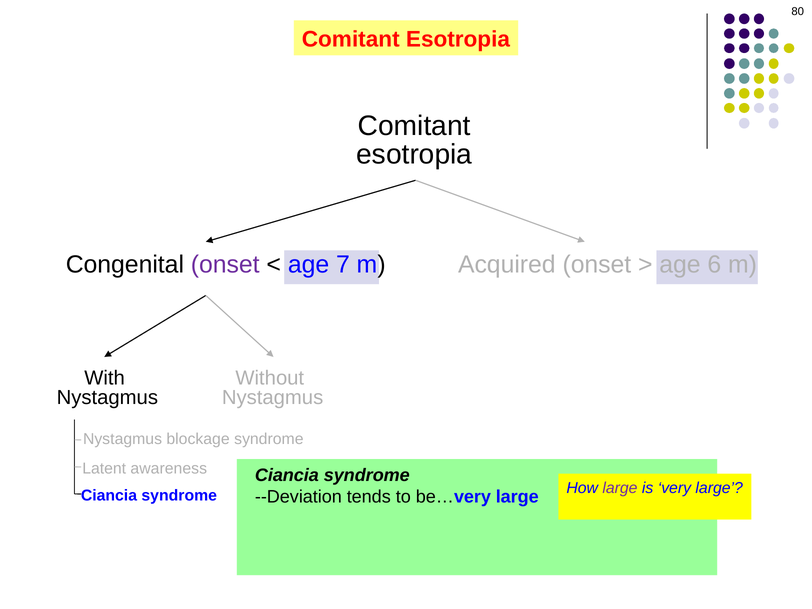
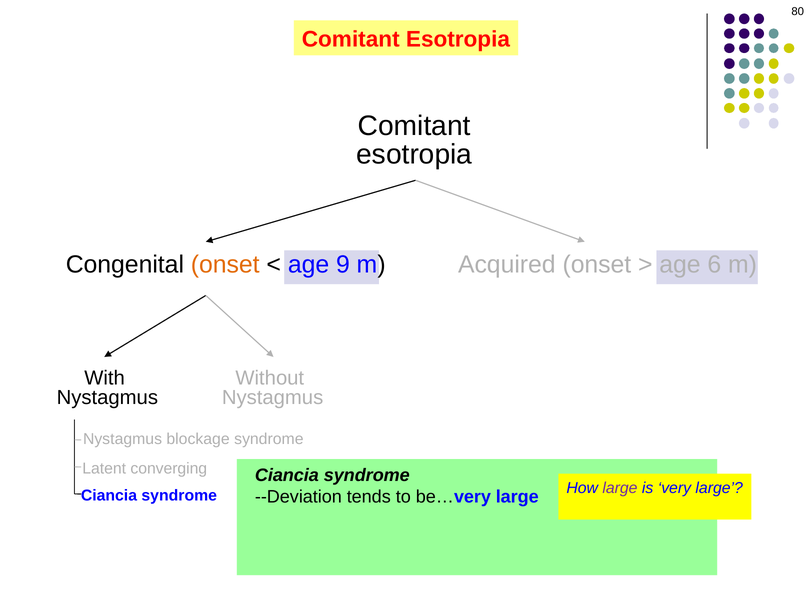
onset at (225, 265) colour: purple -> orange
7: 7 -> 9
awareness: awareness -> converging
